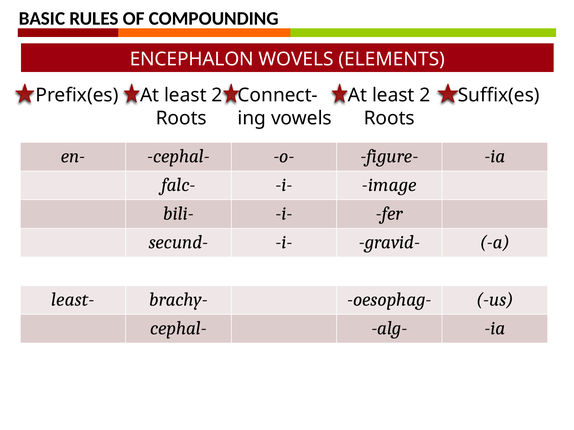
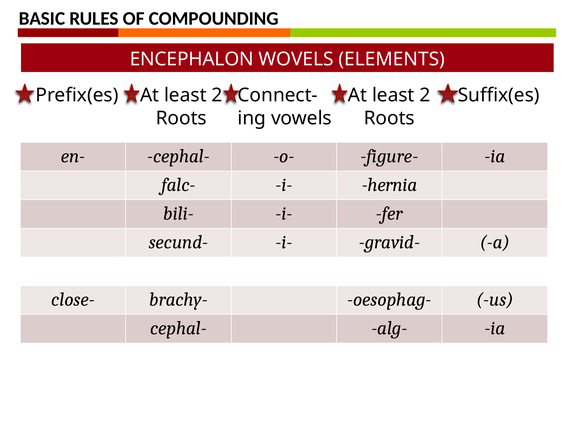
image: image -> hernia
least-: least- -> close-
